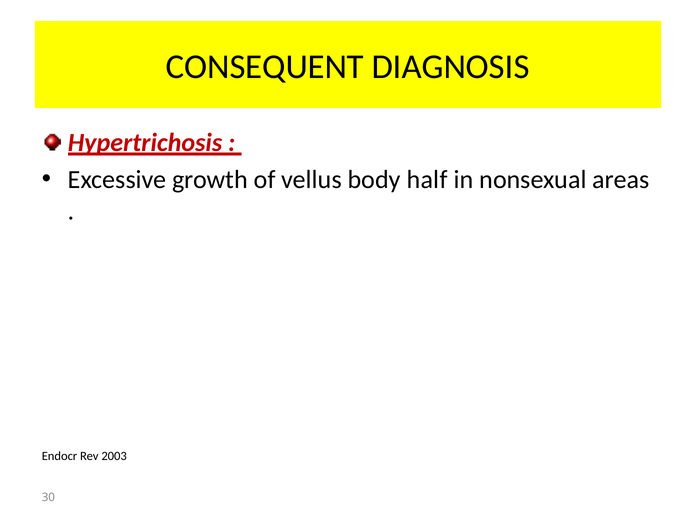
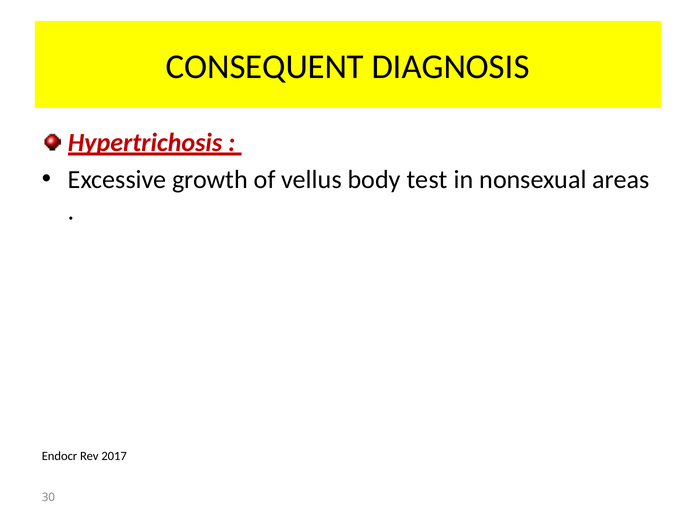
half: half -> test
2003: 2003 -> 2017
